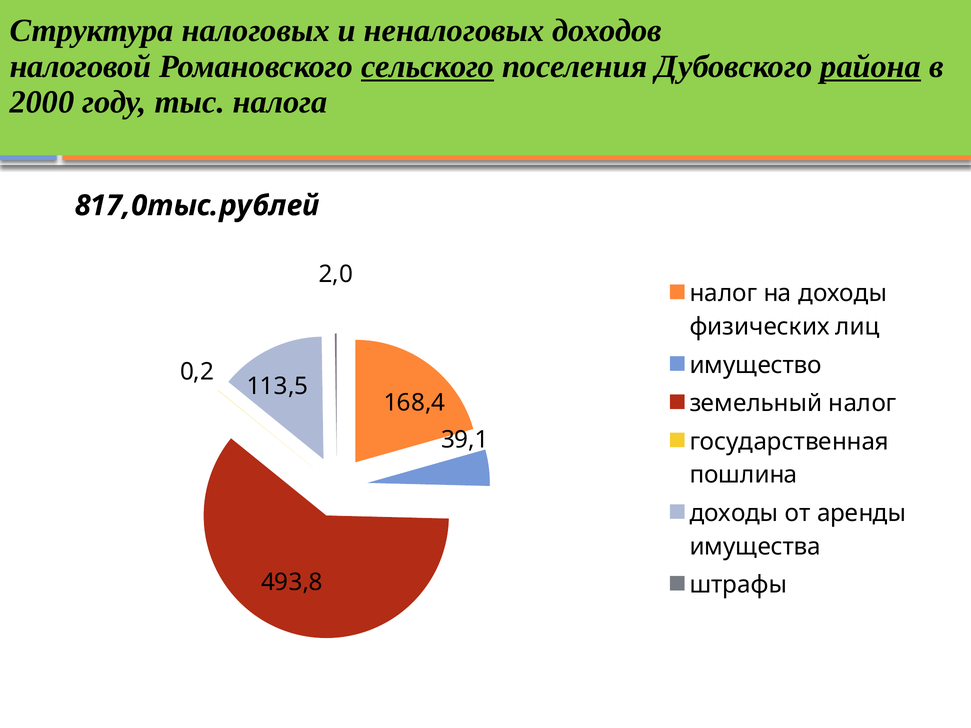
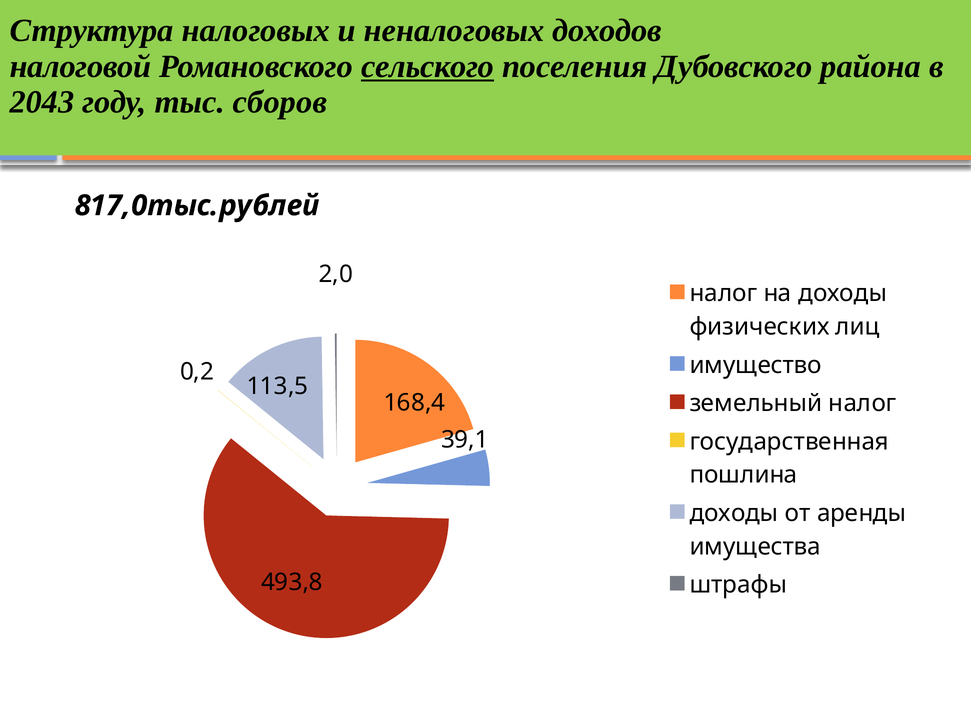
района underline: present -> none
2000: 2000 -> 2043
налога: налога -> сборов
